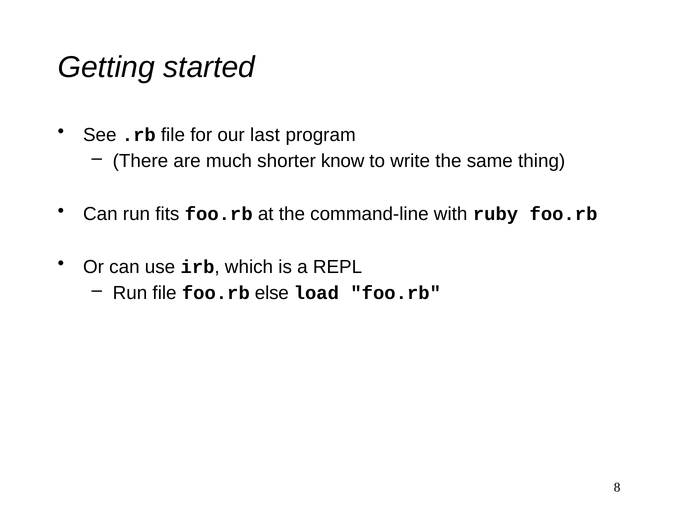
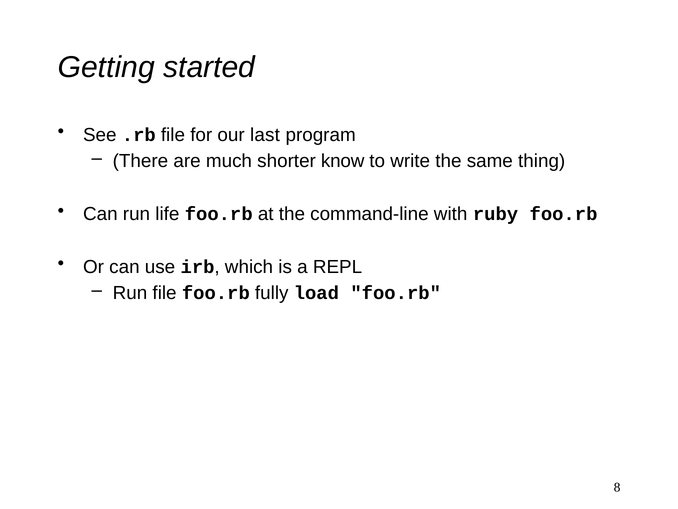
fits: fits -> life
else: else -> fully
